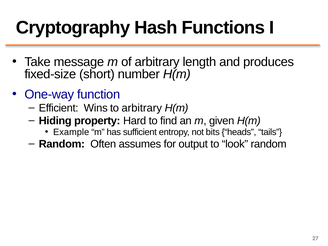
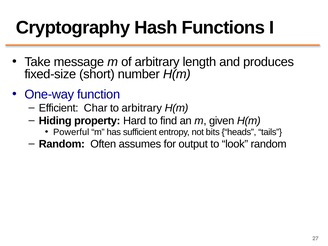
Wins: Wins -> Char
Example: Example -> Powerful
